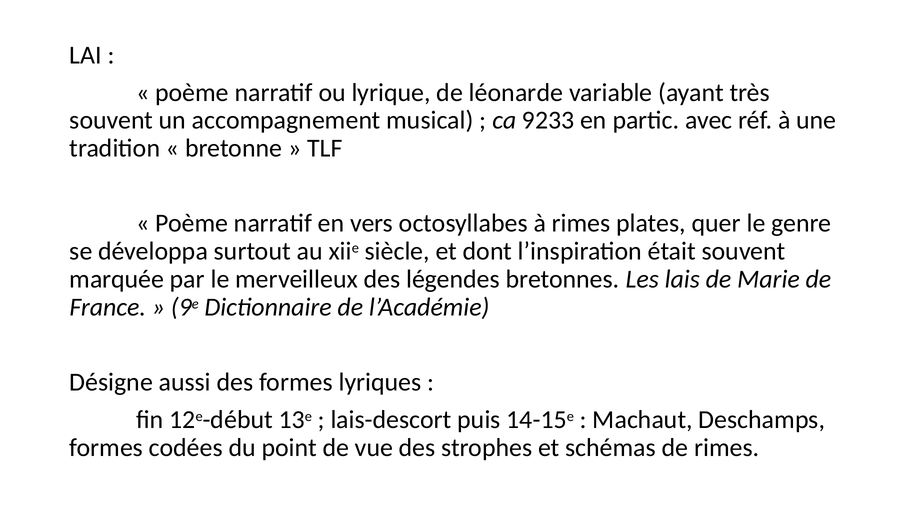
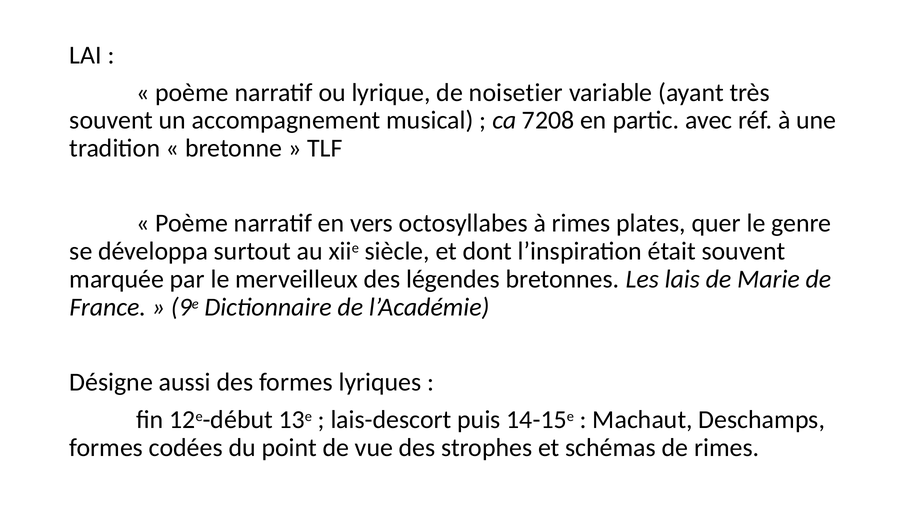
léonarde: léonarde -> noisetier
9233: 9233 -> 7208
